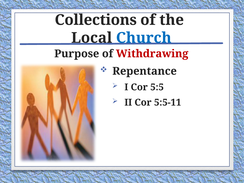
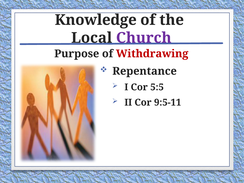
Collections: Collections -> Knowledge
Church colour: blue -> purple
5:5-11: 5:5-11 -> 9:5-11
